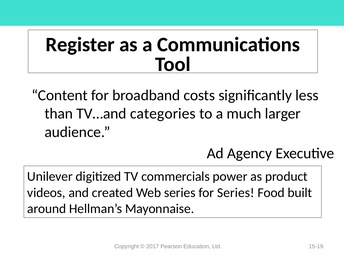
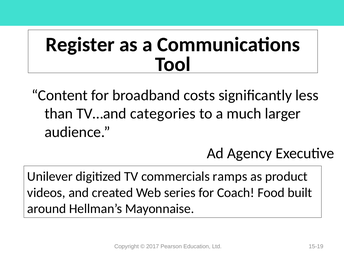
power: power -> ramps
for Series: Series -> Coach
